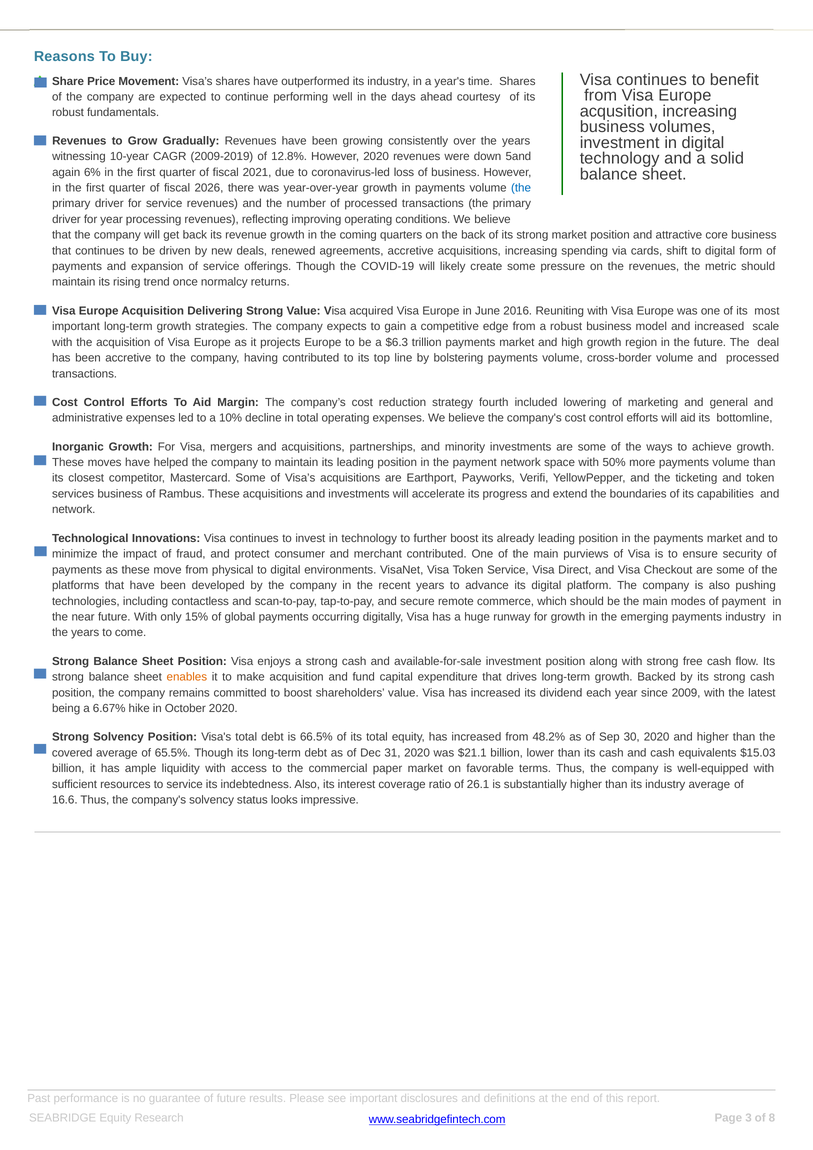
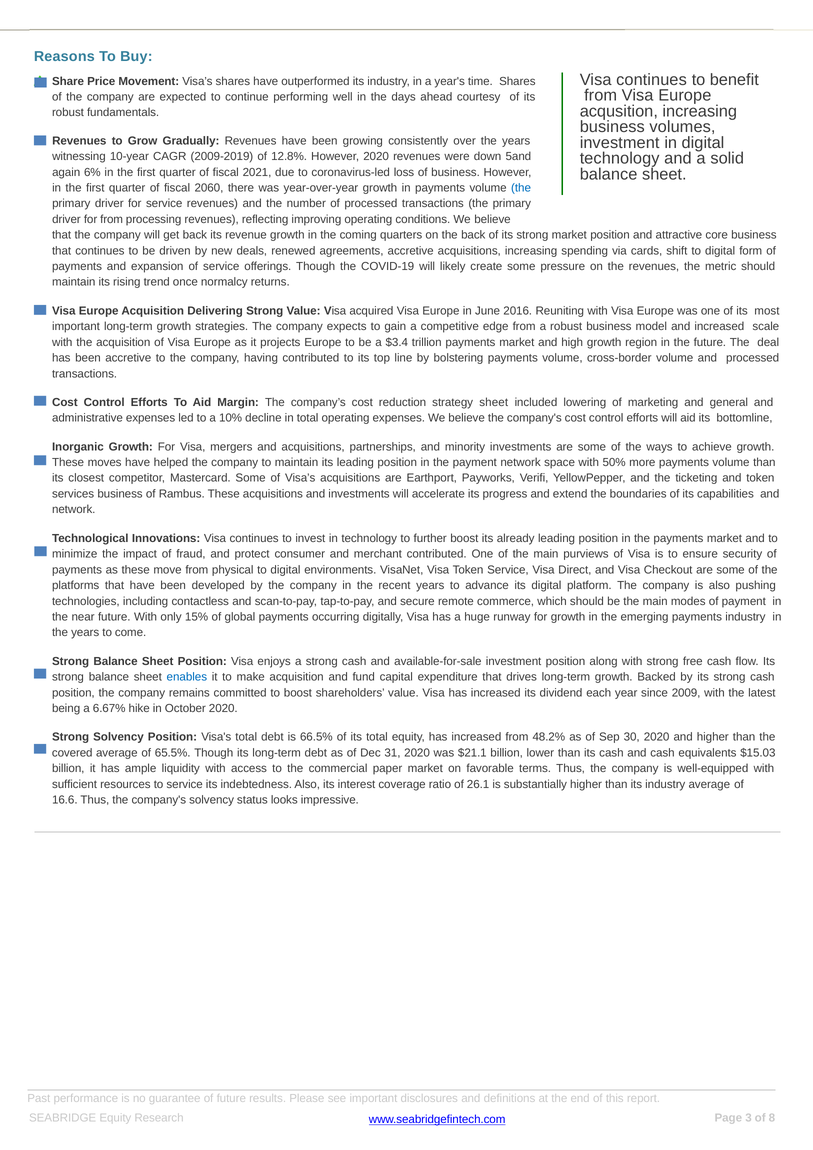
2026: 2026 -> 2060
for year: year -> from
$6.3: $6.3 -> $3.4
strategy fourth: fourth -> sheet
enables colour: orange -> blue
